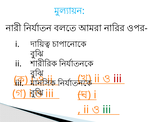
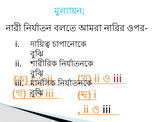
iii at (107, 110) colour: green -> black
